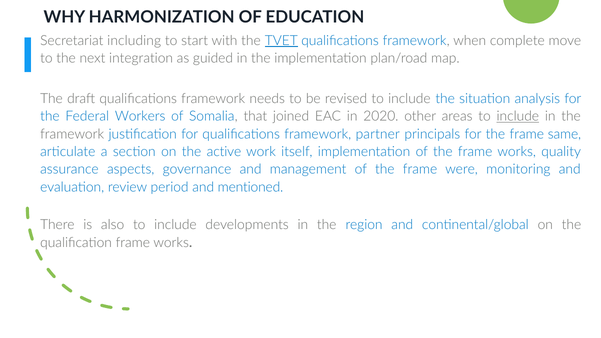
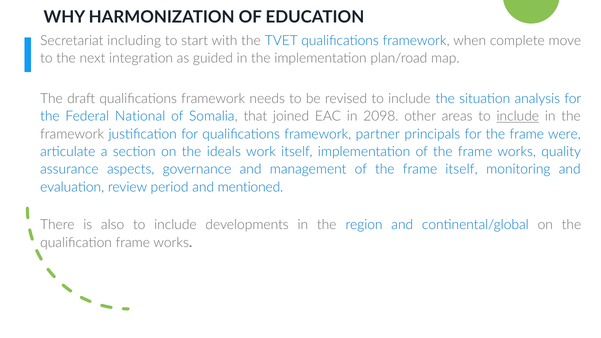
TVET underline: present -> none
Workers: Workers -> National
2020: 2020 -> 2098
same: same -> were
active: active -> ideals
frame were: were -> itself
